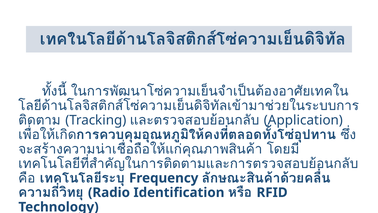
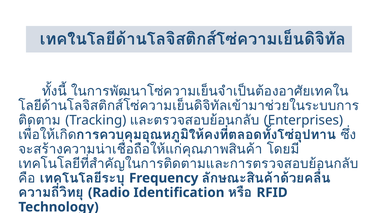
Application: Application -> Enterprises
